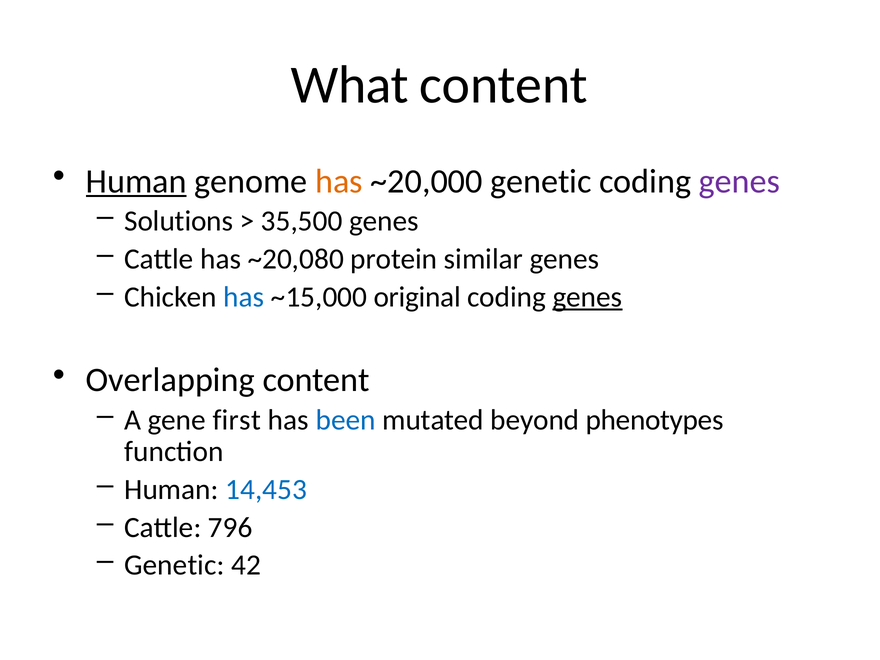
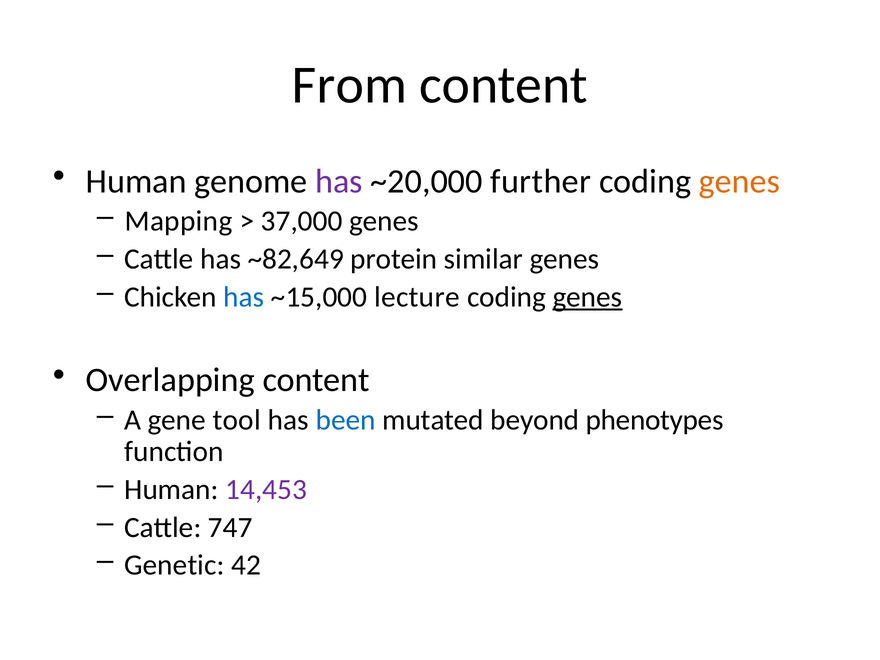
What: What -> From
Human at (136, 181) underline: present -> none
has at (339, 181) colour: orange -> purple
~20,000 genetic: genetic -> further
genes at (739, 181) colour: purple -> orange
Solutions: Solutions -> Mapping
35,500: 35,500 -> 37,000
~20,080: ~20,080 -> ~82,649
original: original -> lecture
first: first -> tool
14,453 colour: blue -> purple
796: 796 -> 747
